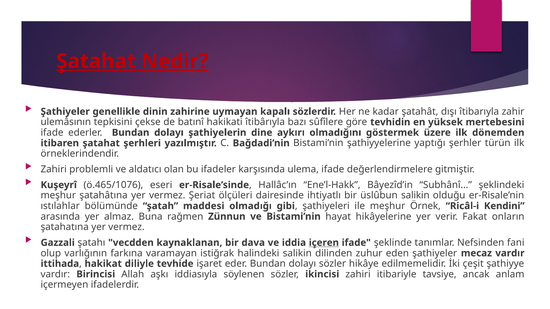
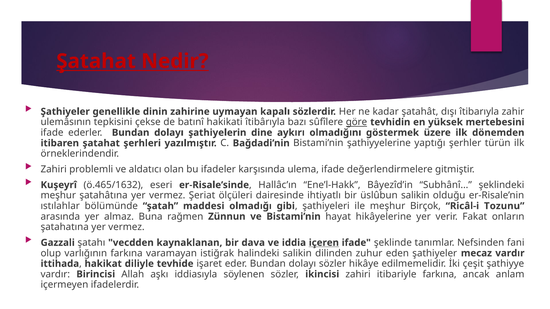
göre underline: none -> present
ö.465/1076: ö.465/1076 -> ö.465/1632
Örnek: Örnek -> Birçok
Kendini: Kendini -> Tozunu
itibariyle tavsiye: tavsiye -> farkına
